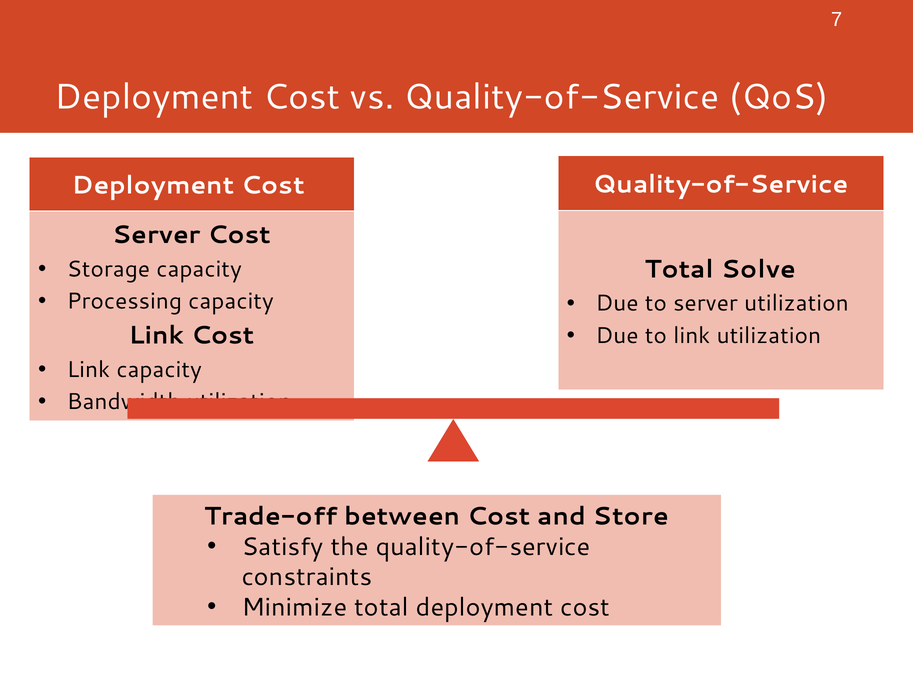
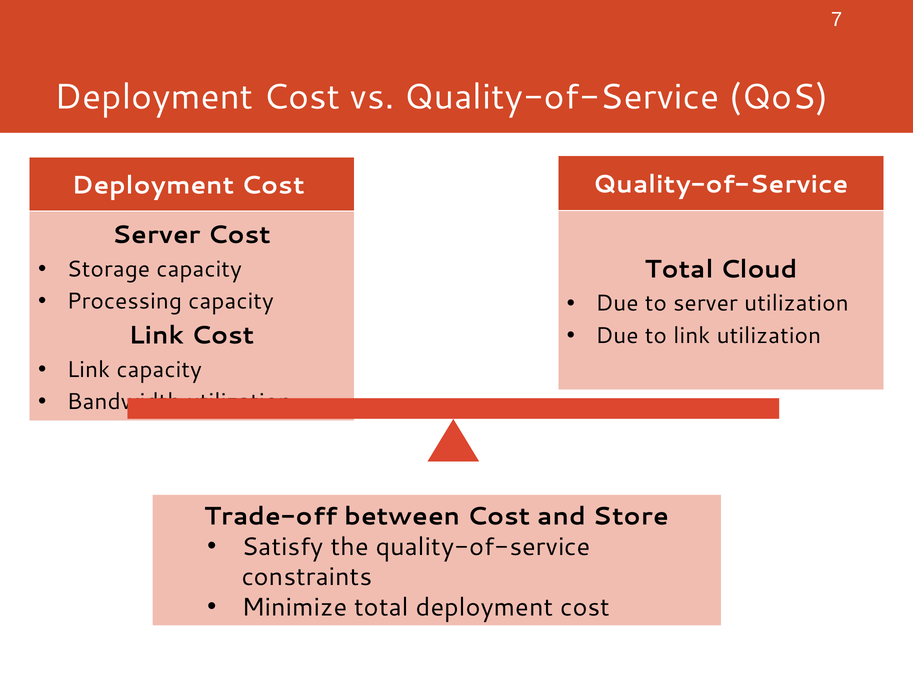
Solve: Solve -> Cloud
